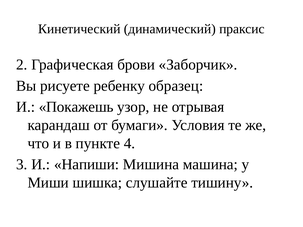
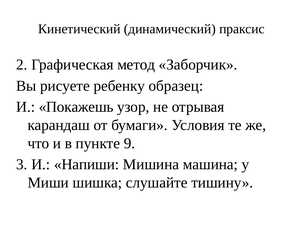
брови: брови -> метод
4: 4 -> 9
